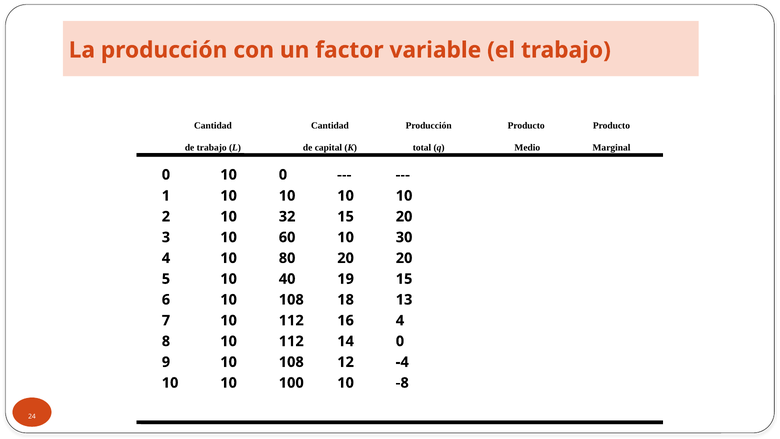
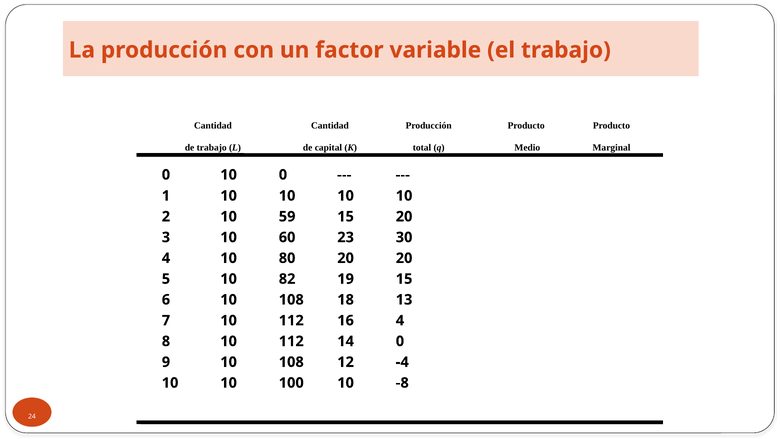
32: 32 -> 59
60 10: 10 -> 23
40: 40 -> 82
